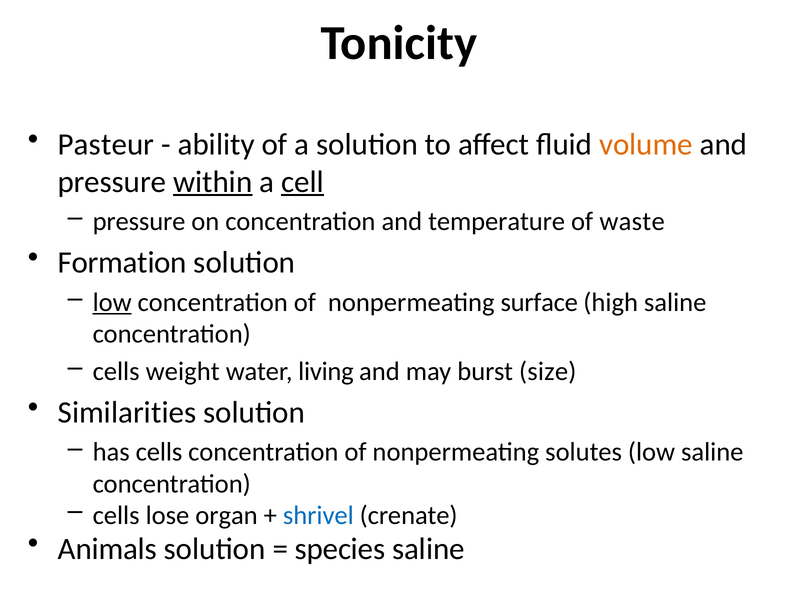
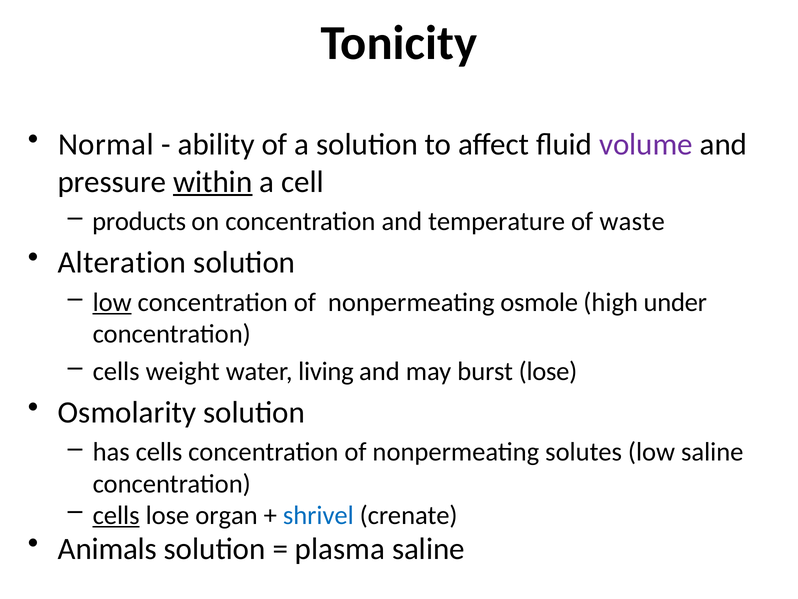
Pasteur: Pasteur -> Normal
volume colour: orange -> purple
cell underline: present -> none
pressure at (139, 221): pressure -> products
Formation: Formation -> Alteration
surface: surface -> osmole
high saline: saline -> under
burst size: size -> lose
Similarities: Similarities -> Osmolarity
cells at (116, 515) underline: none -> present
species: species -> plasma
